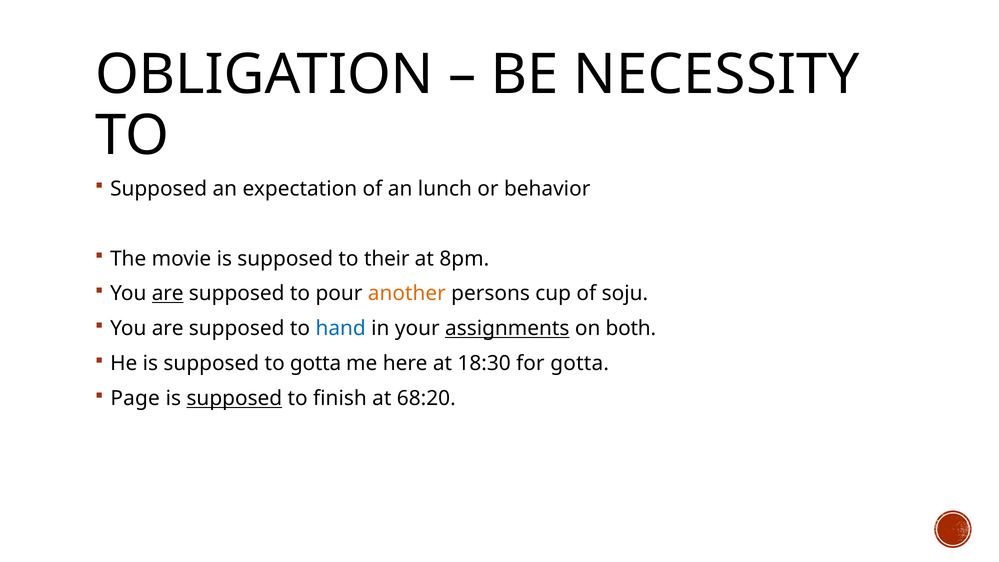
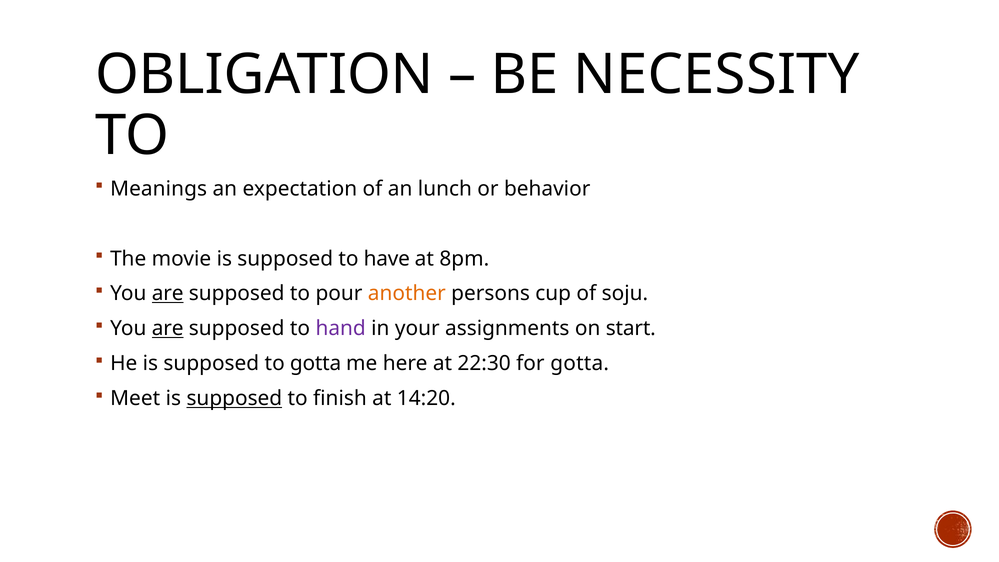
Supposed at (159, 189): Supposed -> Meanings
their: their -> have
are at (168, 329) underline: none -> present
hand colour: blue -> purple
assignments underline: present -> none
both: both -> start
18:30: 18:30 -> 22:30
Page: Page -> Meet
68:20: 68:20 -> 14:20
